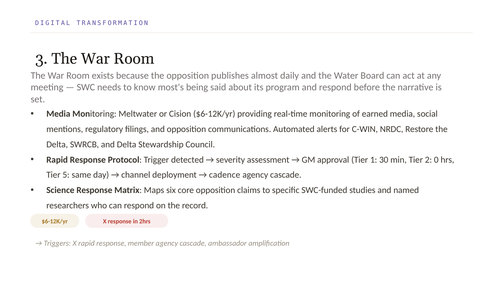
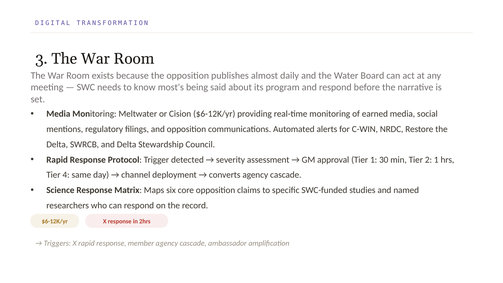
2 0: 0 -> 1
5: 5 -> 4
cadence: cadence -> converts
